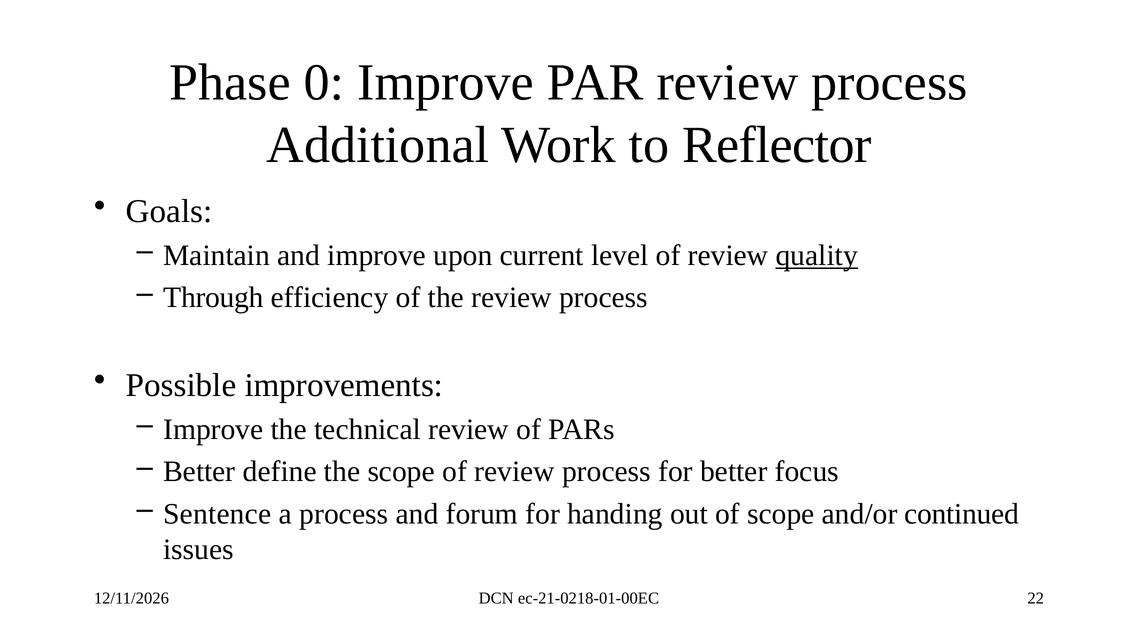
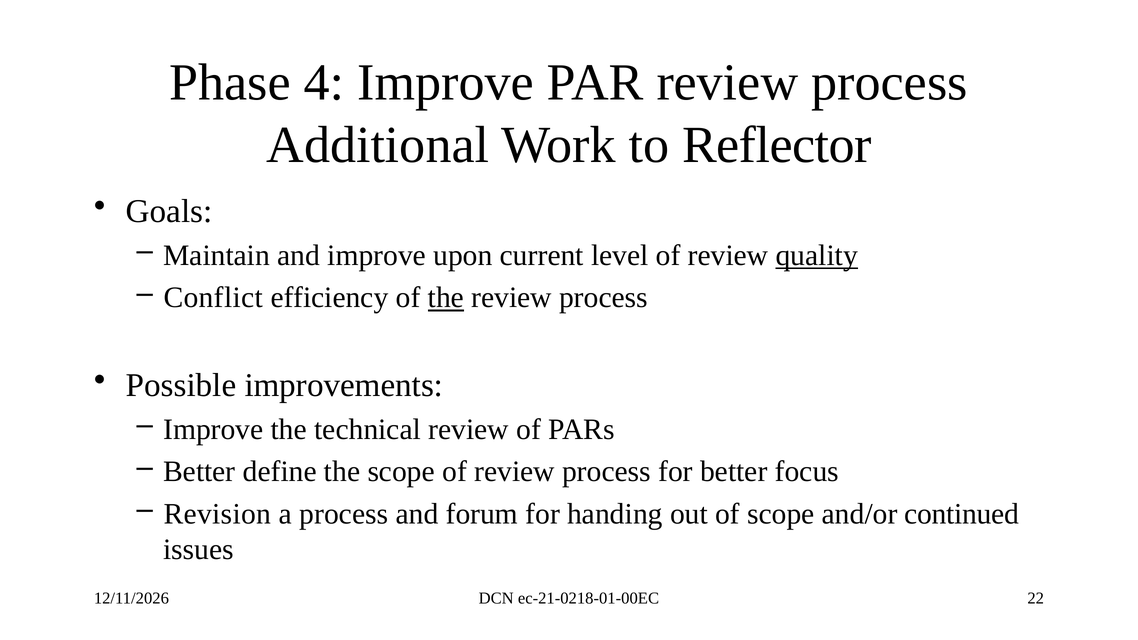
0: 0 -> 4
Through: Through -> Conflict
the at (446, 298) underline: none -> present
Sentence: Sentence -> Revision
